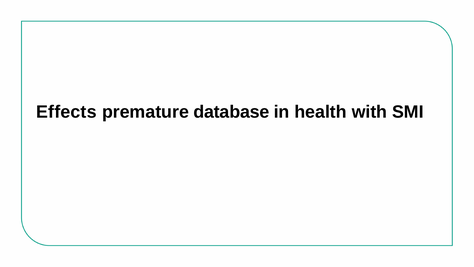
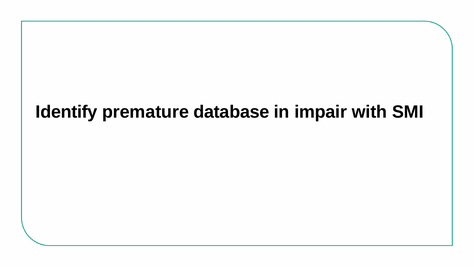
Effects: Effects -> Identify
health: health -> impair
